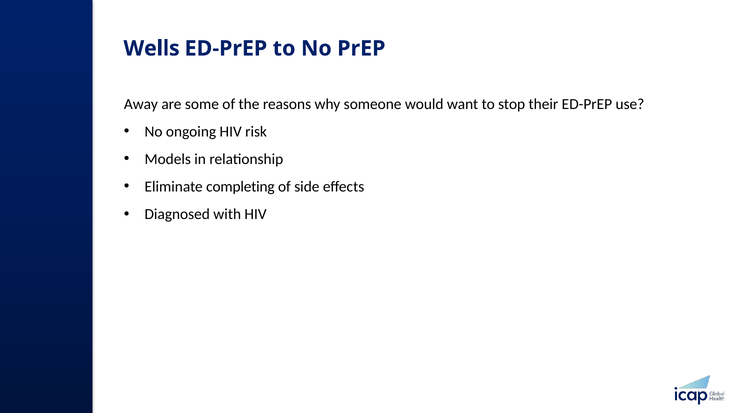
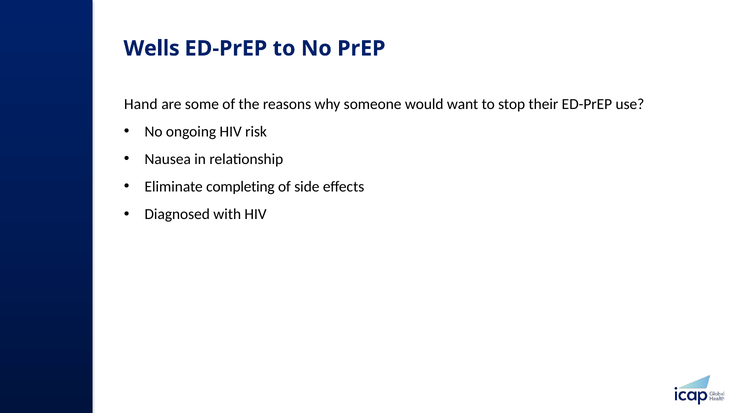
Away: Away -> Hand
Models: Models -> Nausea
